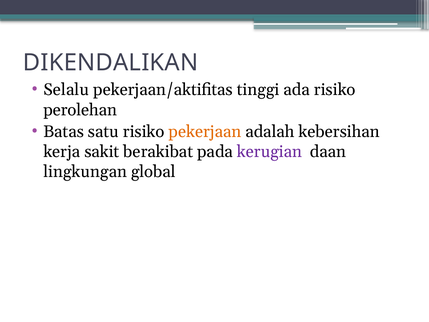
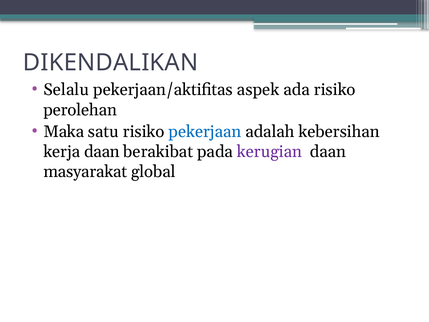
tinggi: tinggi -> aspek
Batas: Batas -> Maka
pekerjaan colour: orange -> blue
kerja sakit: sakit -> daan
lingkungan: lingkungan -> masyarakat
